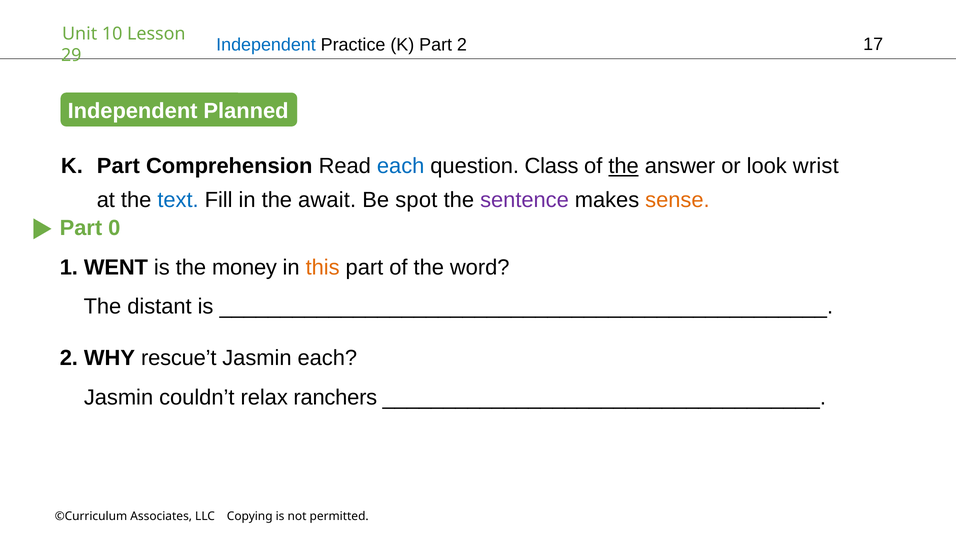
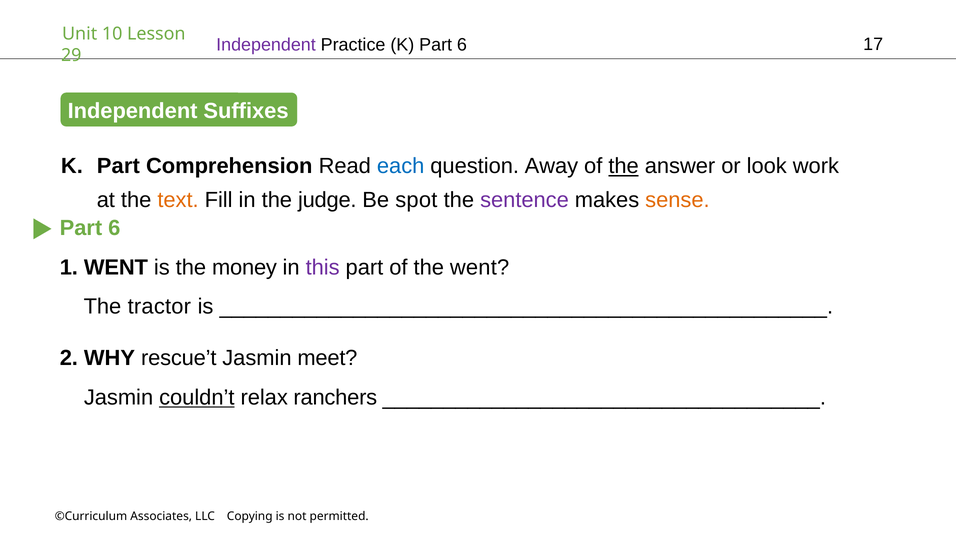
Independent at (266, 45) colour: blue -> purple
K Part 2: 2 -> 6
Planned: Planned -> Suffixes
Class: Class -> Away
wrist: wrist -> work
text colour: blue -> orange
await: await -> judge
0 at (114, 228): 0 -> 6
this colour: orange -> purple
the word: word -> went
distant: distant -> tractor
Jasmin each: each -> meet
couldn’t underline: none -> present
